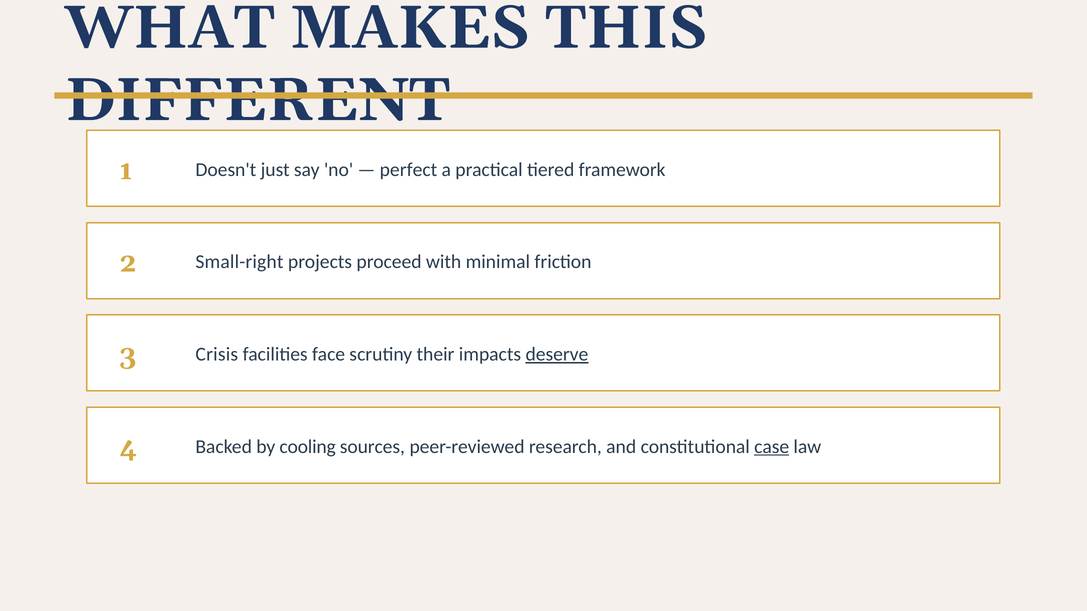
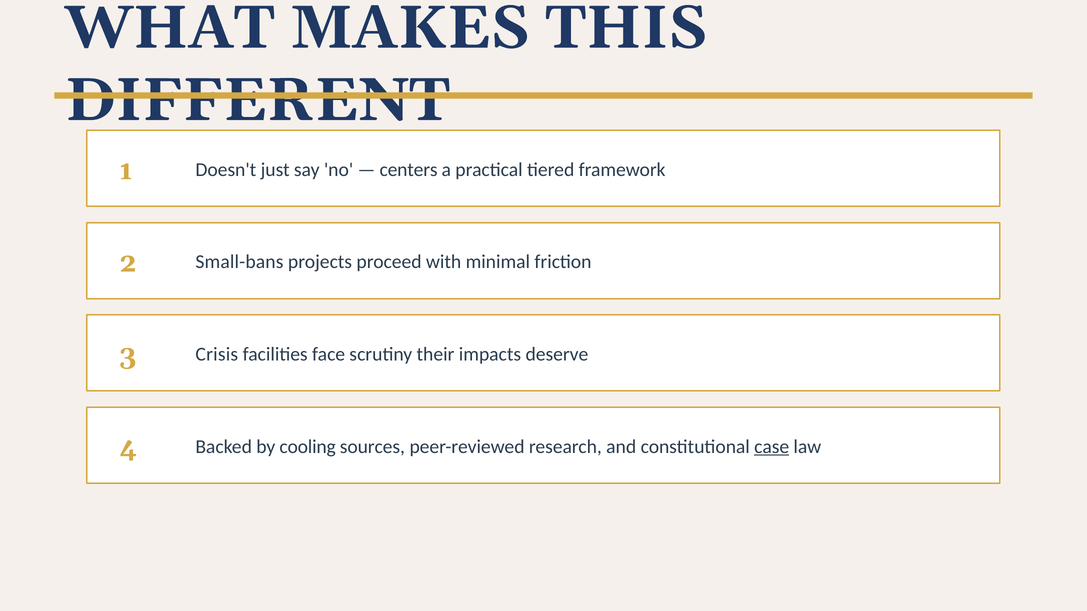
perfect: perfect -> centers
Small-right: Small-right -> Small-bans
deserve underline: present -> none
